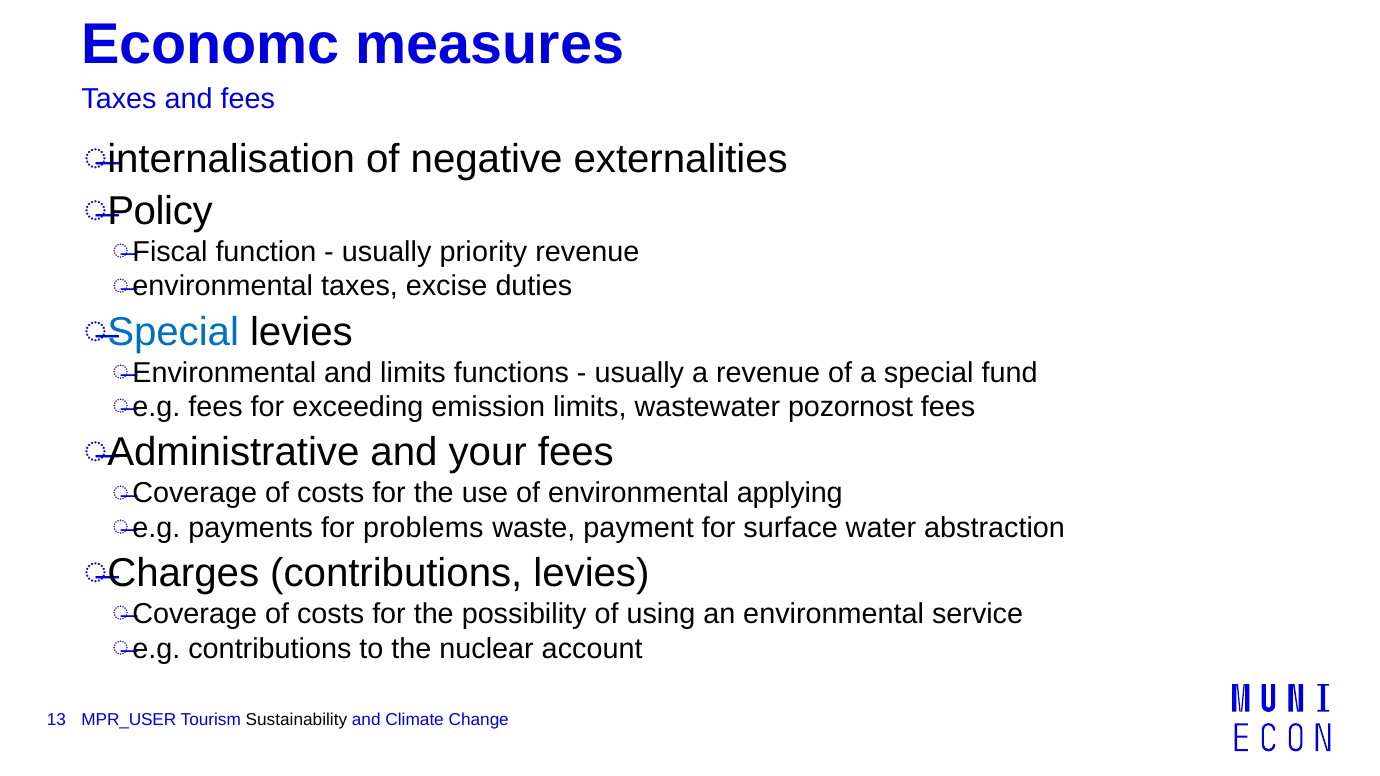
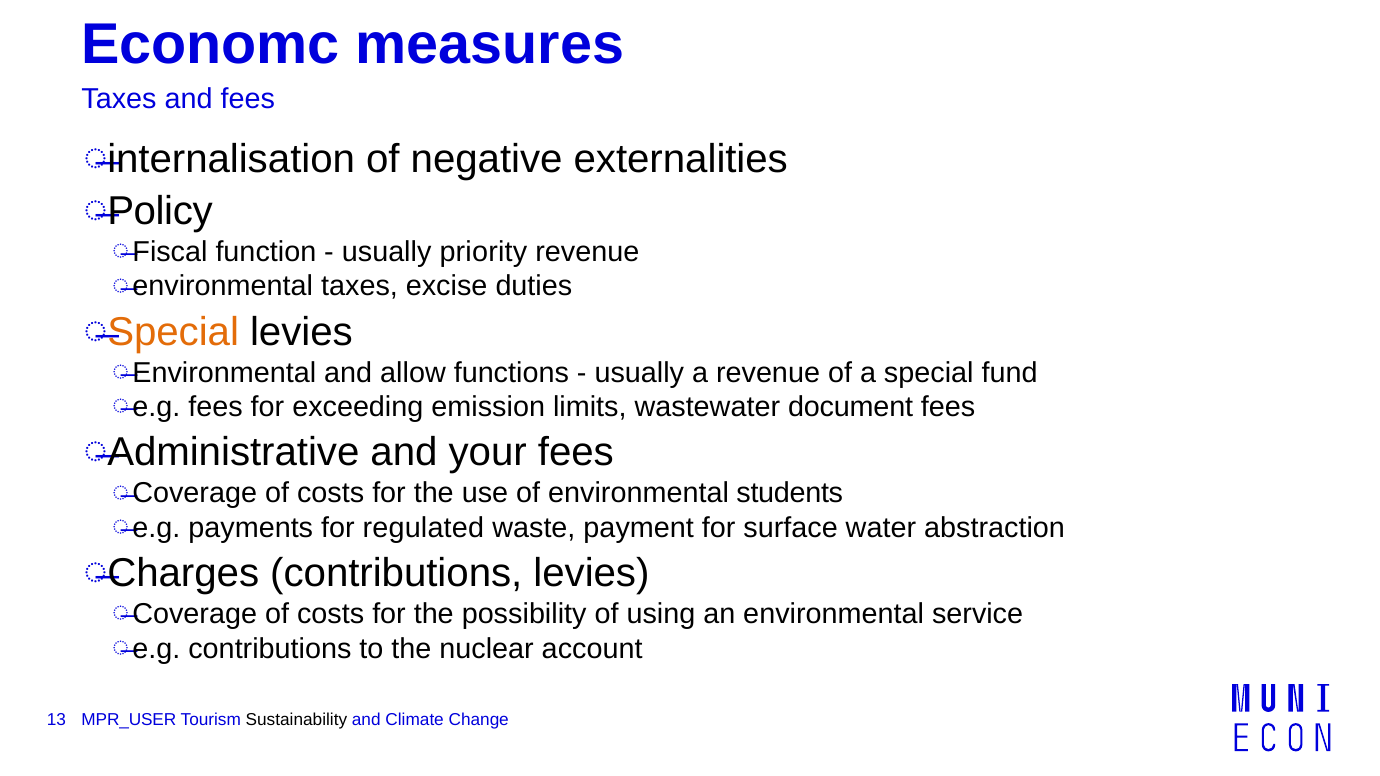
Special at (173, 332) colour: blue -> orange
and limits: limits -> allow
pozornost: pozornost -> document
applying: applying -> students
problems: problems -> regulated
